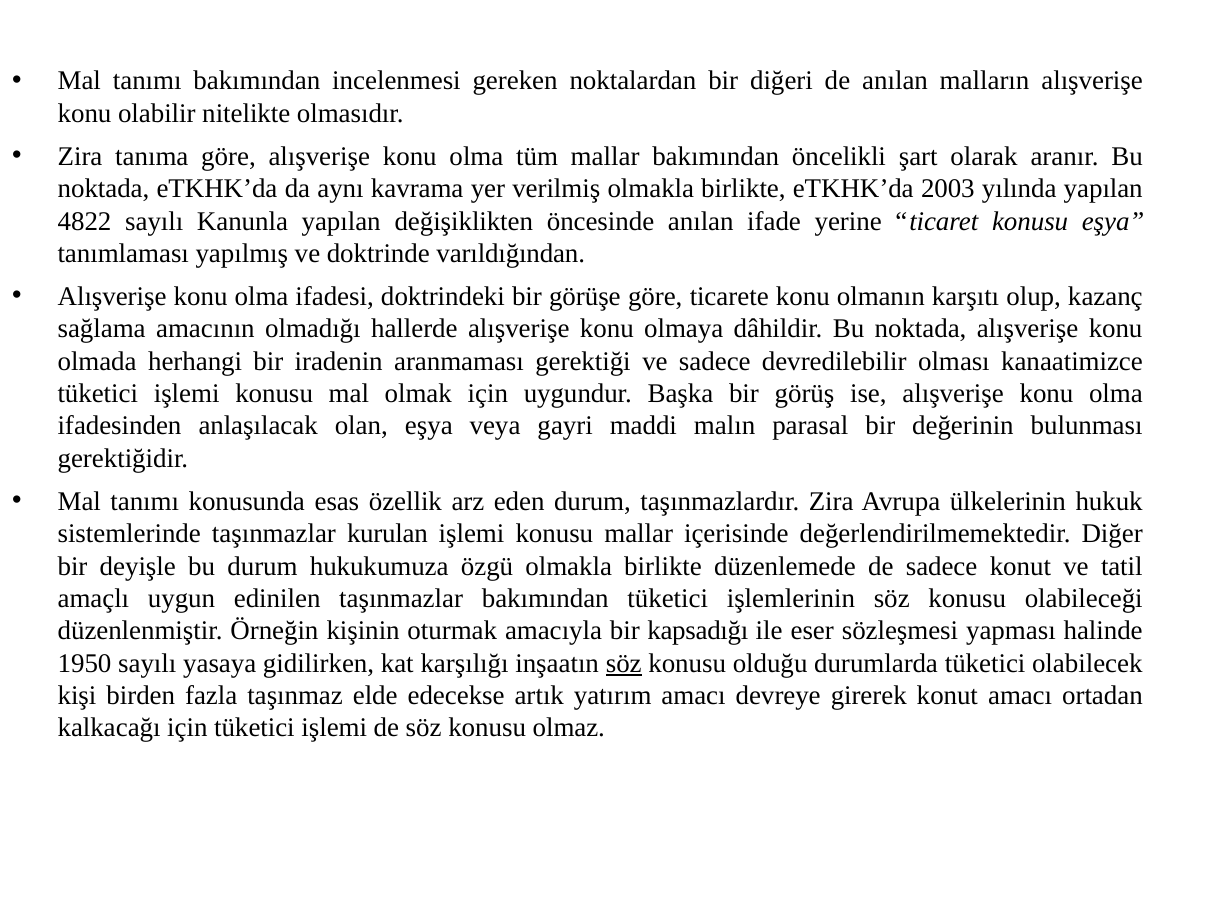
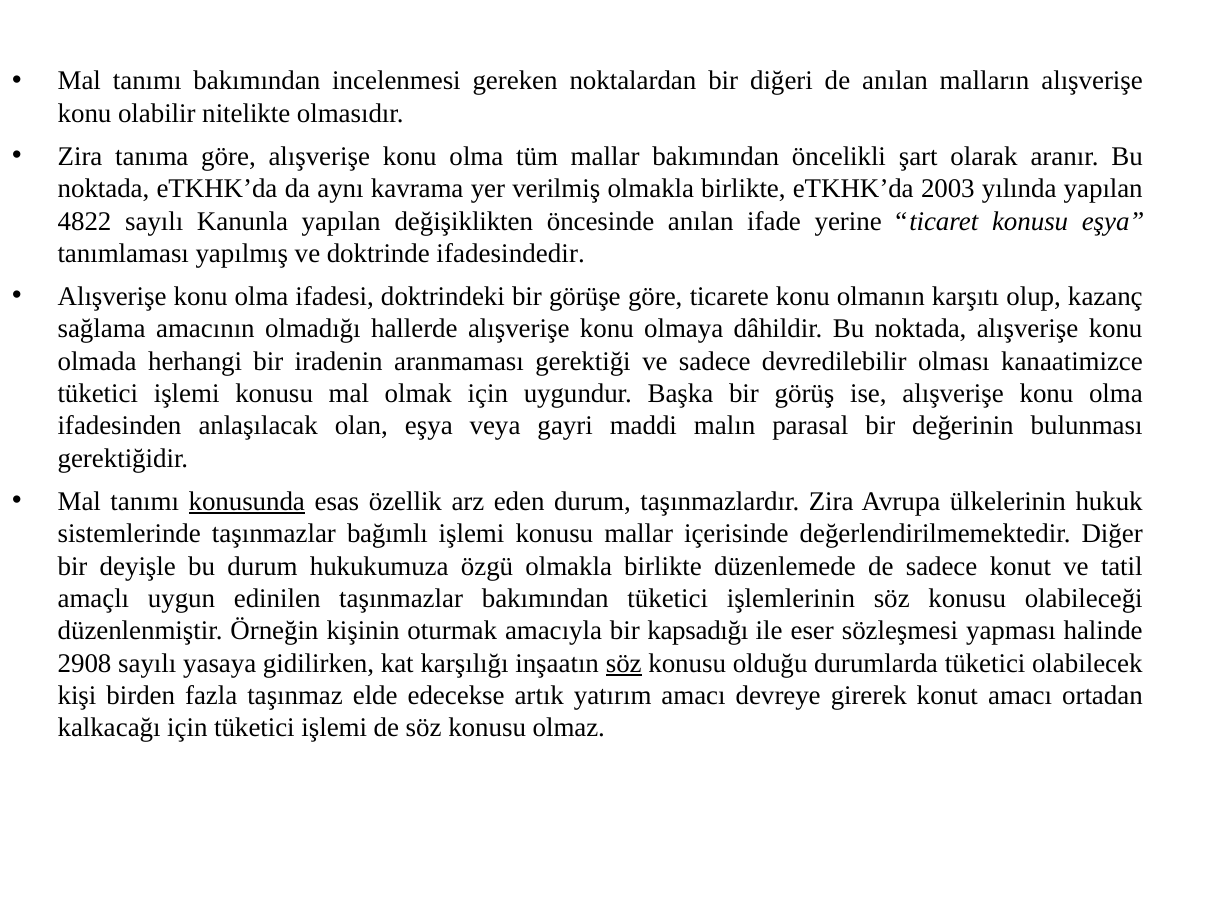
varıldığından: varıldığından -> ifadesindedir
konusunda underline: none -> present
kurulan: kurulan -> bağımlı
1950: 1950 -> 2908
